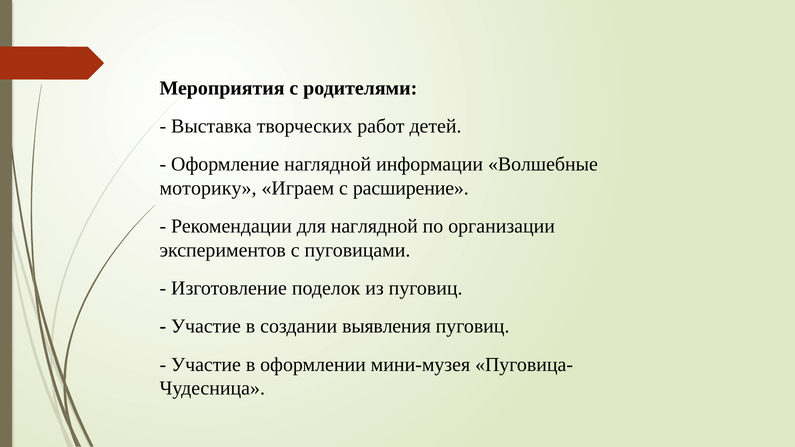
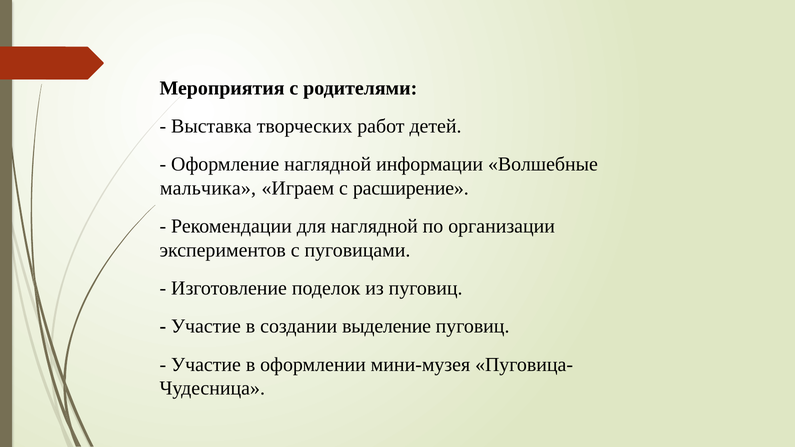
моторику: моторику -> мальчика
выявления: выявления -> выделение
